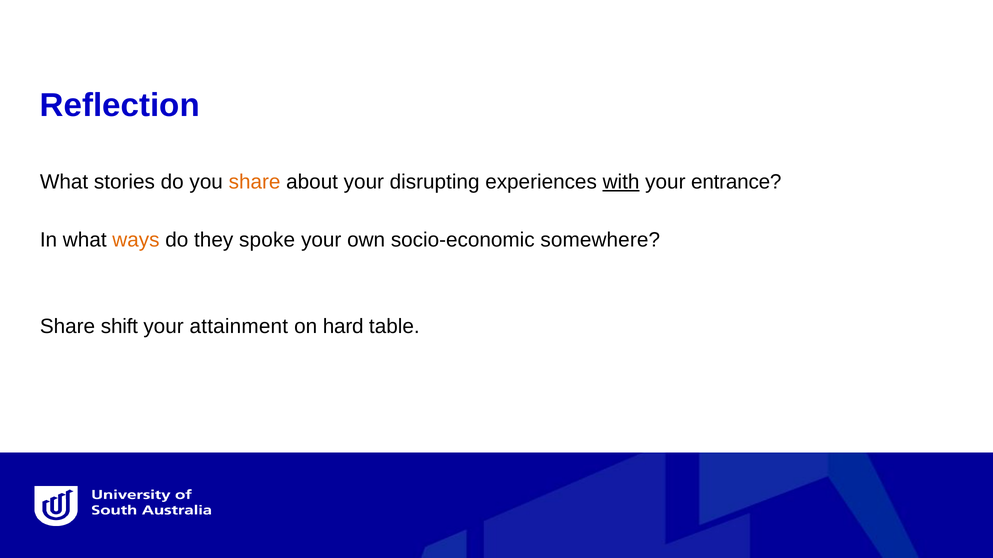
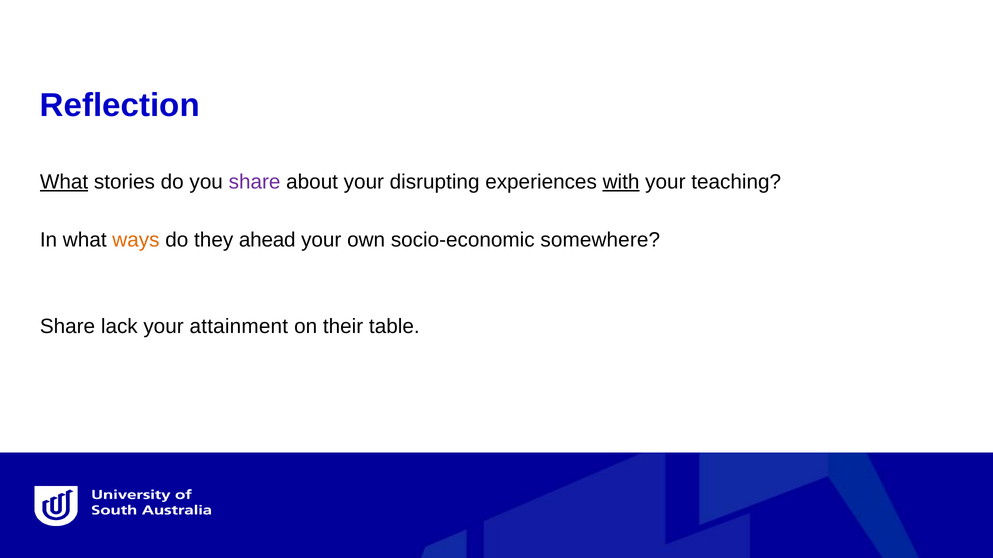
What at (64, 182) underline: none -> present
share at (255, 182) colour: orange -> purple
entrance: entrance -> teaching
spoke: spoke -> ahead
shift: shift -> lack
hard: hard -> their
